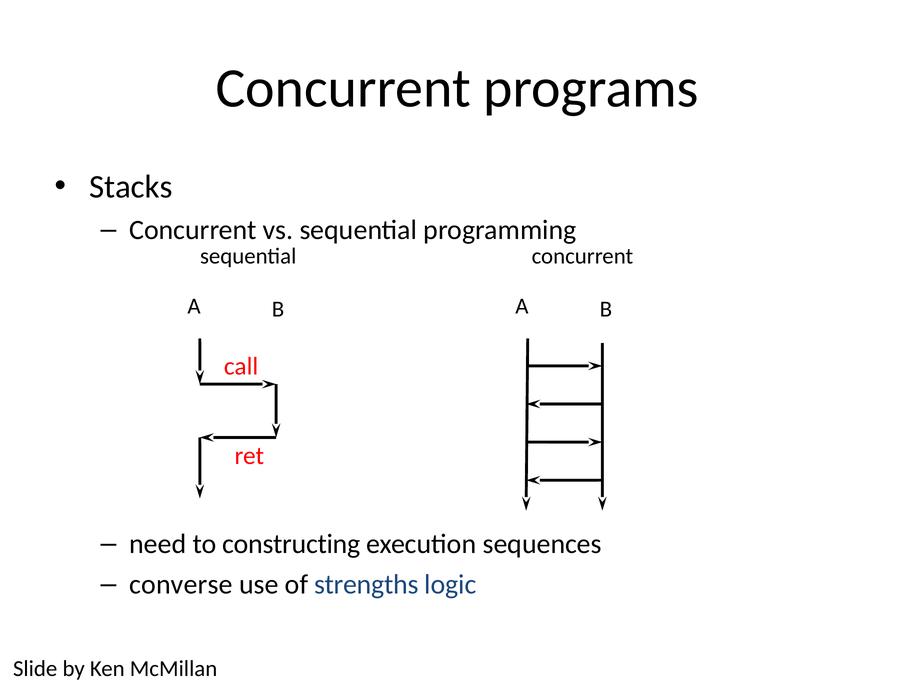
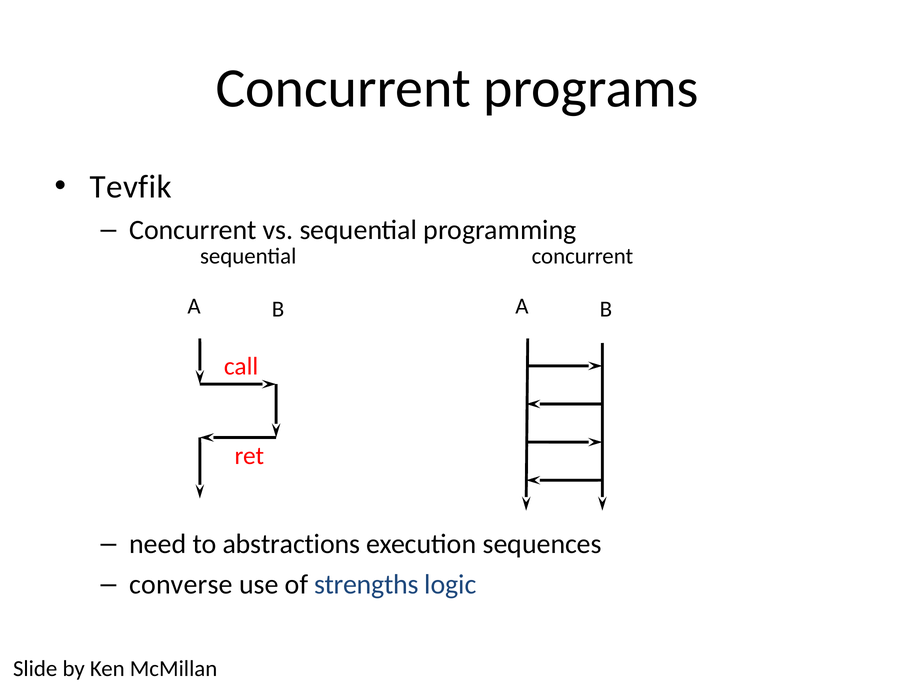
Stacks: Stacks -> Tevfik
constructing: constructing -> abstractions
